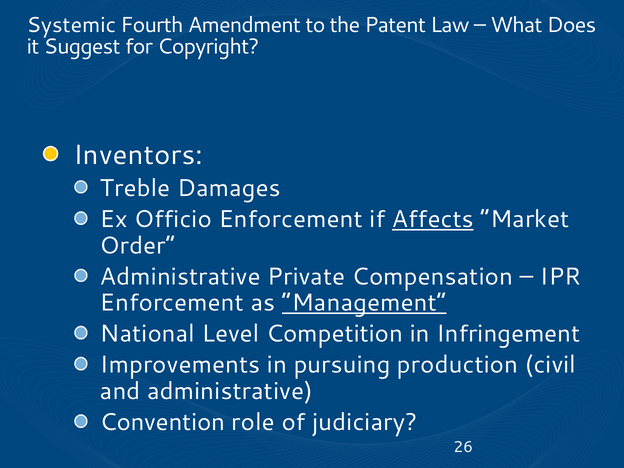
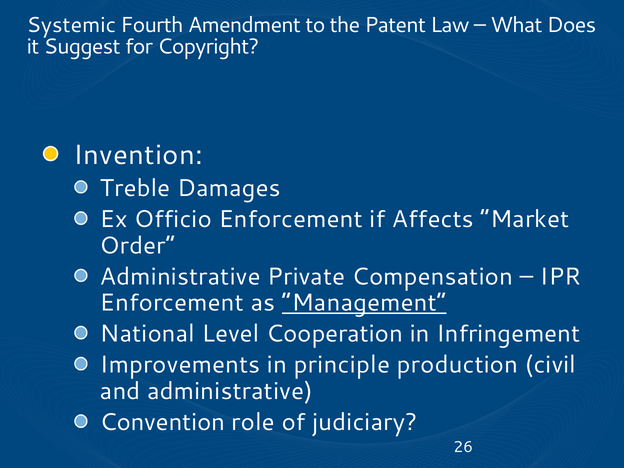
Inventors: Inventors -> Invention
Affects underline: present -> none
Competition: Competition -> Cooperation
pursuing: pursuing -> principle
